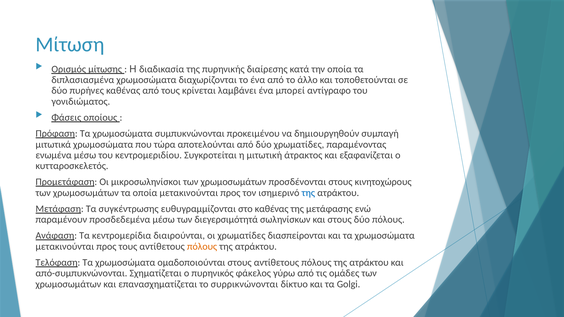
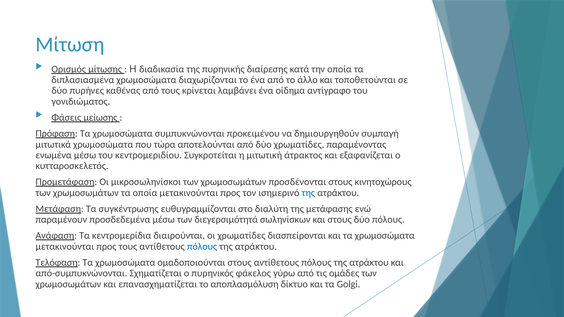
μπορεί: μπορεί -> οίδημα
οποίους: οποίους -> μείωσης
στο καθένας: καθένας -> διαλύτη
πόλους at (202, 247) colour: orange -> blue
συρρικνώνονται: συρρικνώνονται -> αποπλασμόλυση
